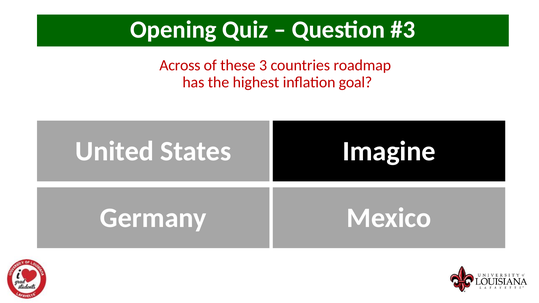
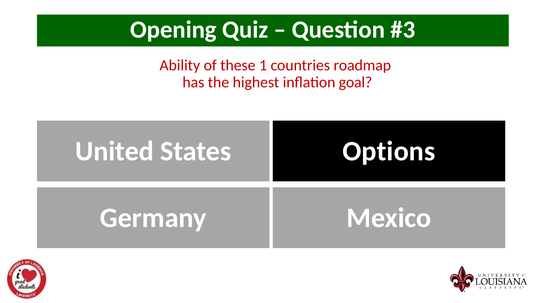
Across: Across -> Ability
3: 3 -> 1
Imagine: Imagine -> Options
